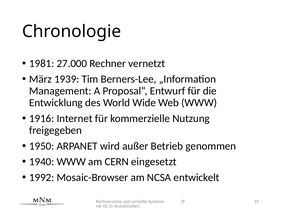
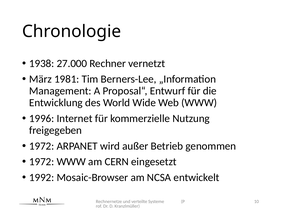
1981: 1981 -> 1938
1939: 1939 -> 1981
1916: 1916 -> 1996
1950 at (42, 146): 1950 -> 1972
1940 at (42, 162): 1940 -> 1972
